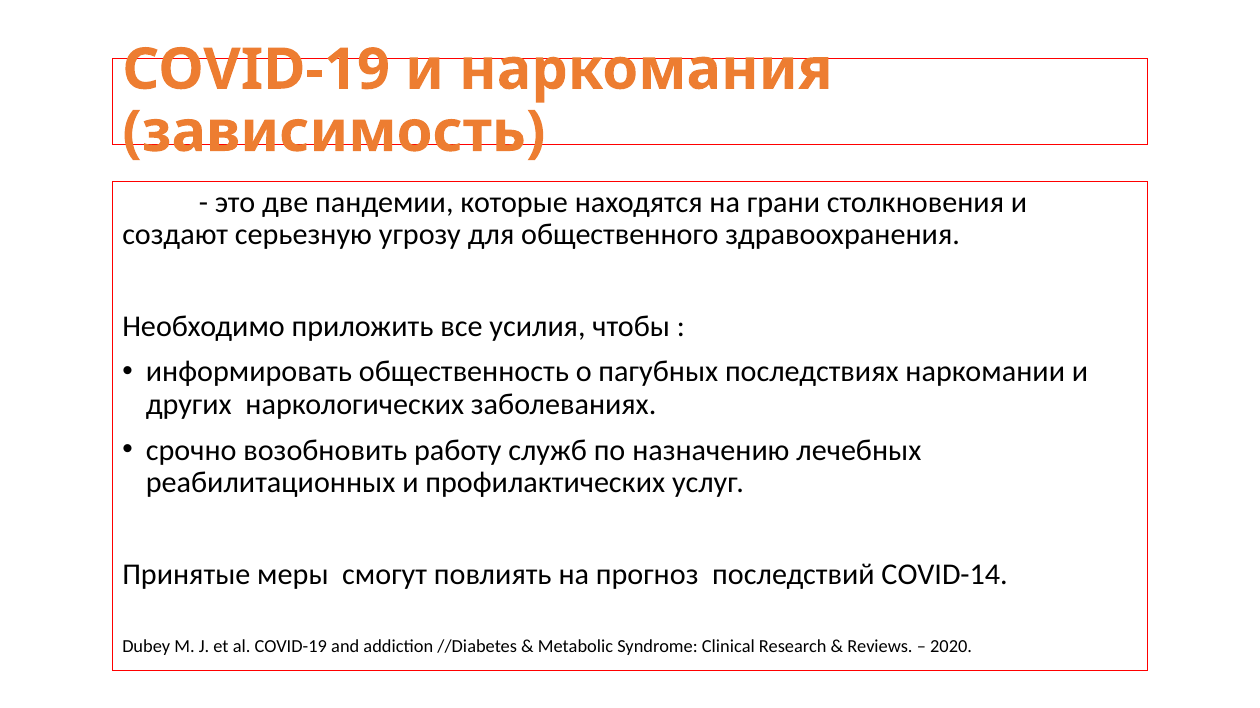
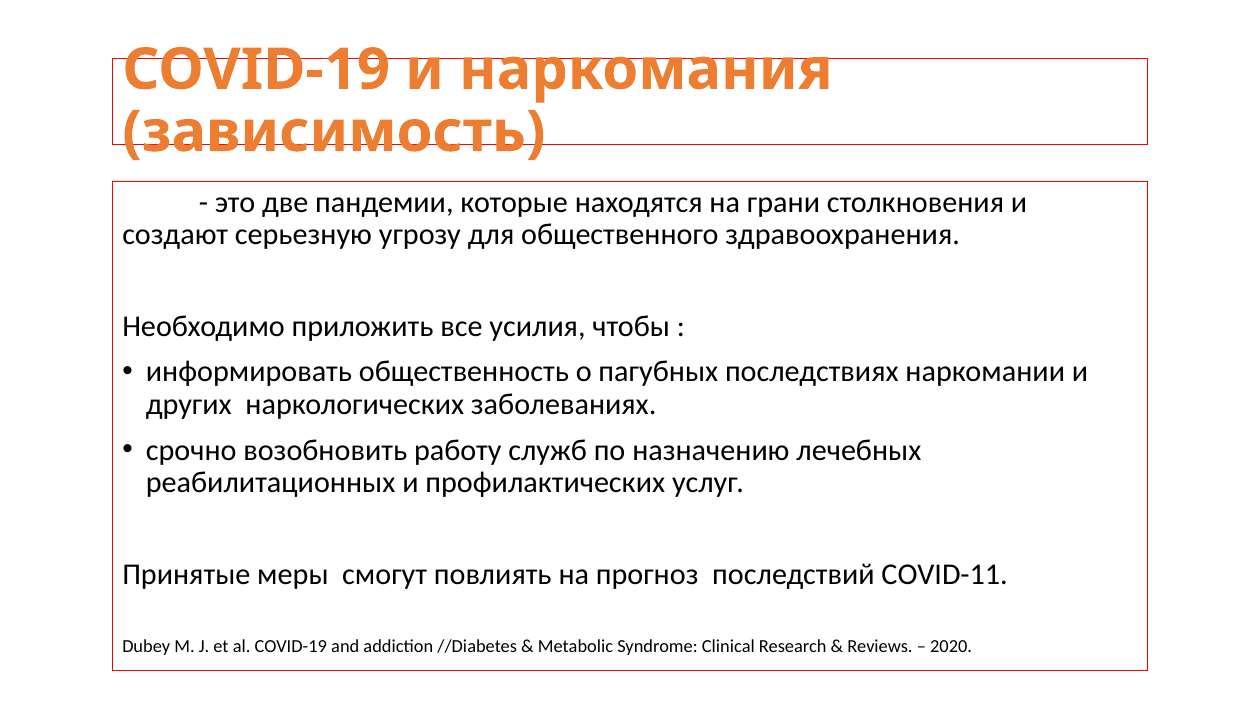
COVID-14: COVID-14 -> COVID-11
